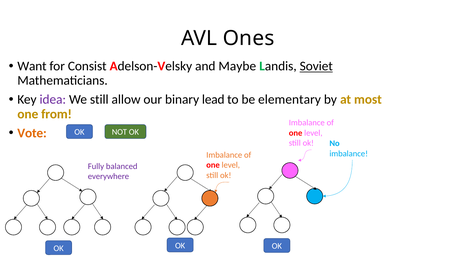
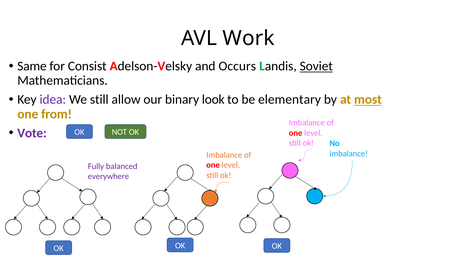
Ones: Ones -> Work
Want: Want -> Same
Maybe: Maybe -> Occurs
lead: lead -> look
most underline: none -> present
Vote colour: orange -> purple
